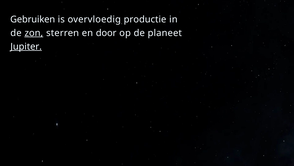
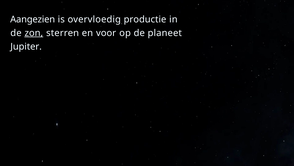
Gebruiken: Gebruiken -> Aangezien
door: door -> voor
Jupiter underline: present -> none
